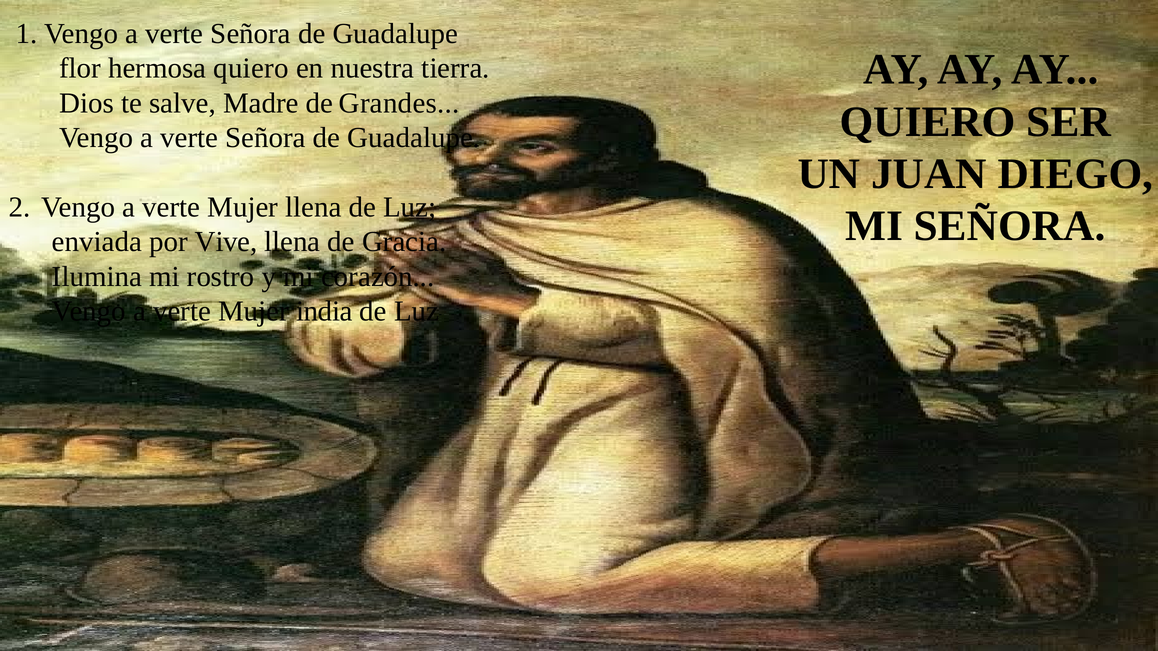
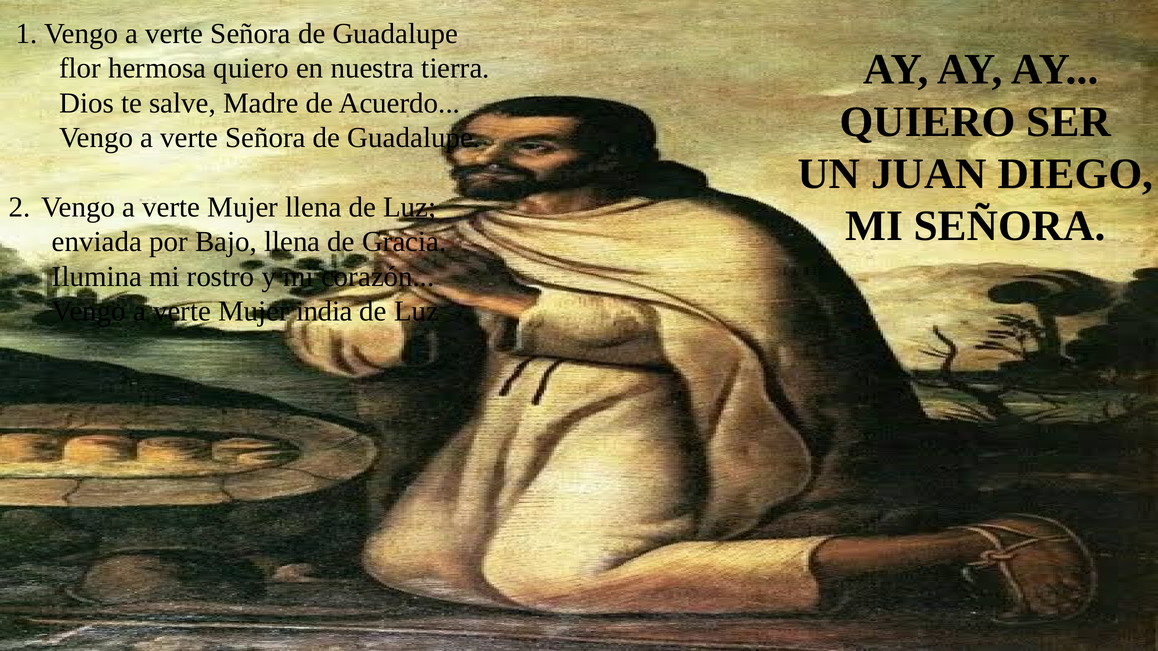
Grandes: Grandes -> Acuerdo
Vive: Vive -> Bajo
